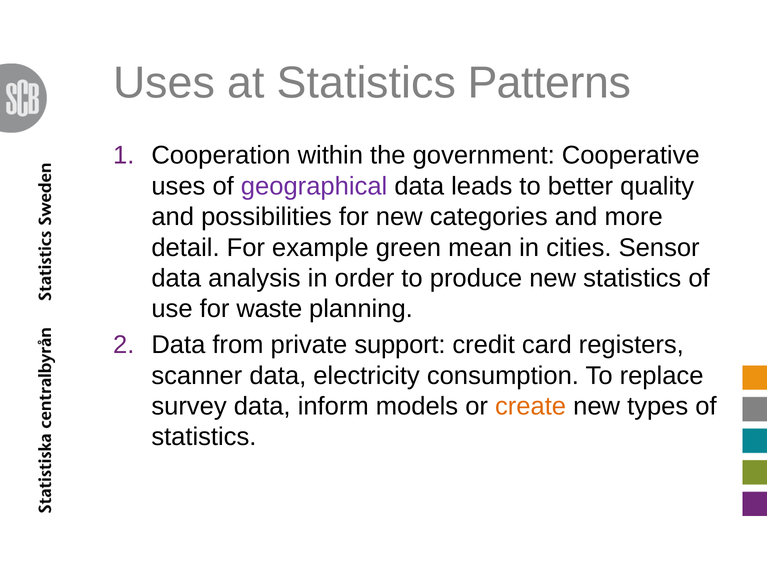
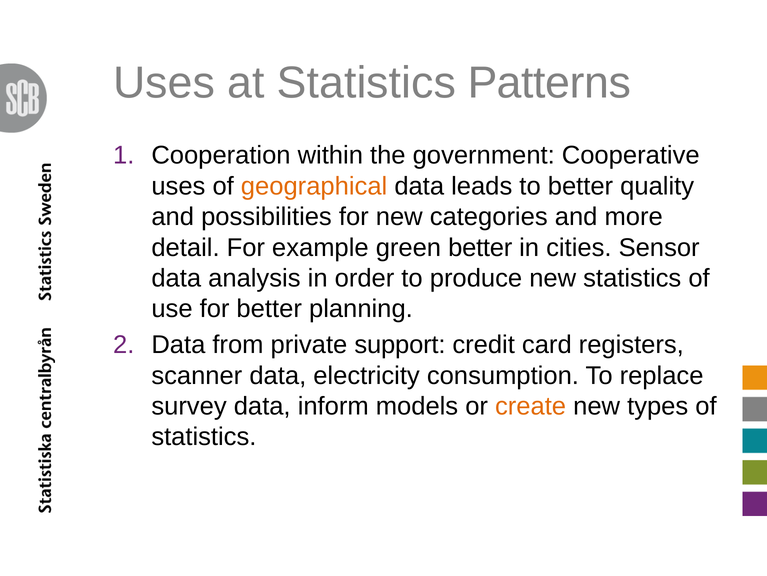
geographical colour: purple -> orange
green mean: mean -> better
for waste: waste -> better
